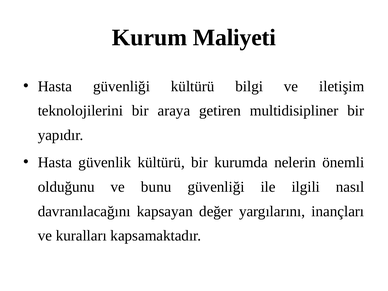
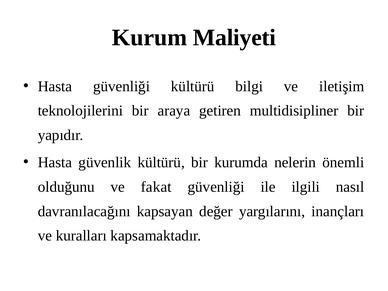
bunu: bunu -> fakat
